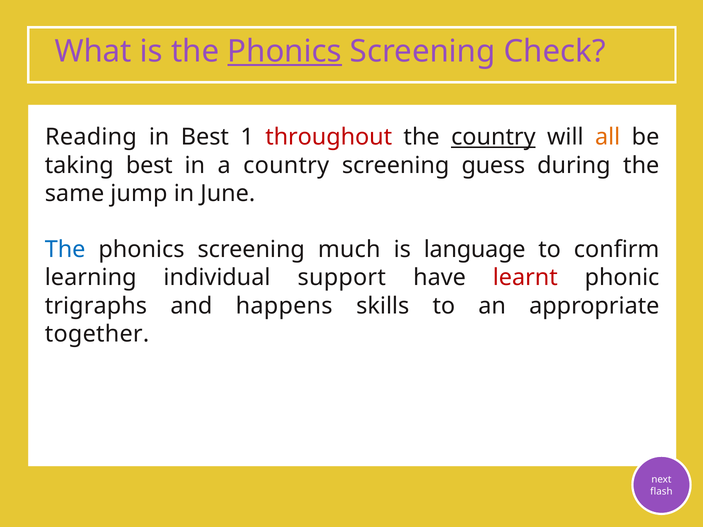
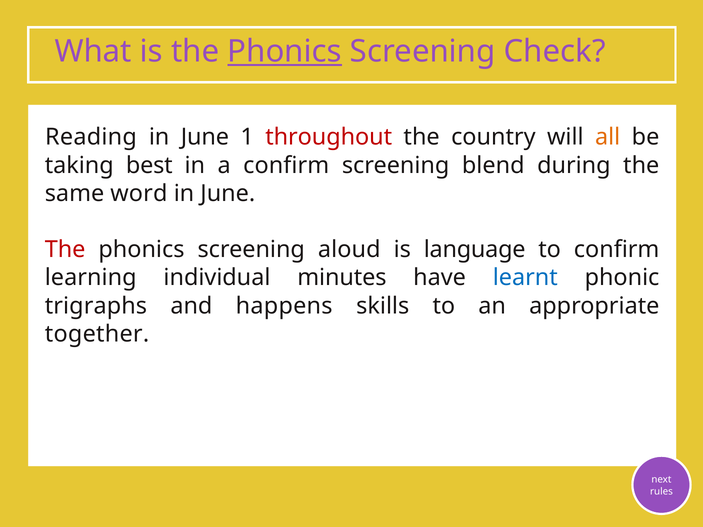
Best at (205, 137): Best -> June
country at (493, 137) underline: present -> none
a country: country -> confirm
guess: guess -> blend
jump: jump -> word
The at (65, 250) colour: blue -> red
much: much -> aloud
support: support -> minutes
learnt colour: red -> blue
flash: flash -> rules
